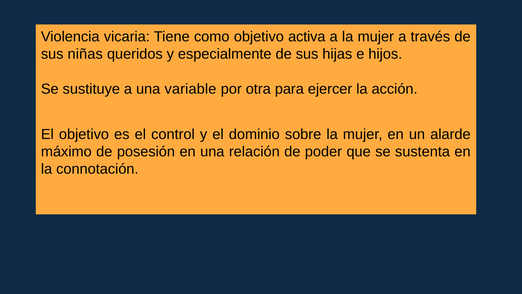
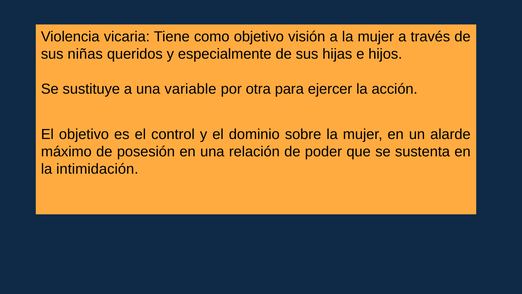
activa: activa -> visión
connotación: connotación -> intimidación
